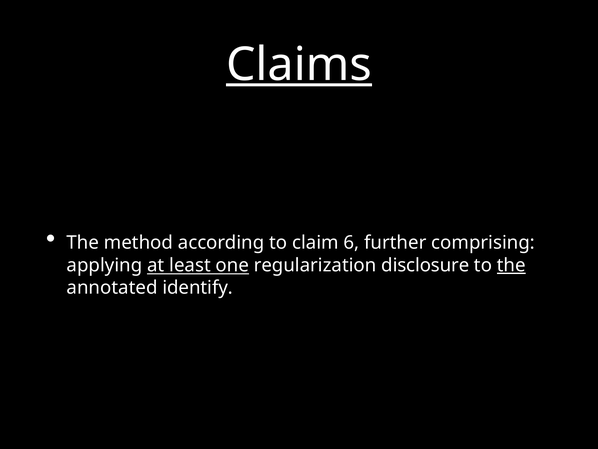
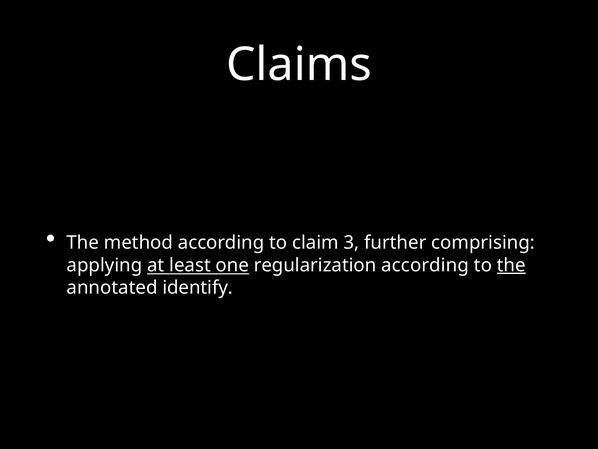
Claims underline: present -> none
6: 6 -> 3
regularization disclosure: disclosure -> according
